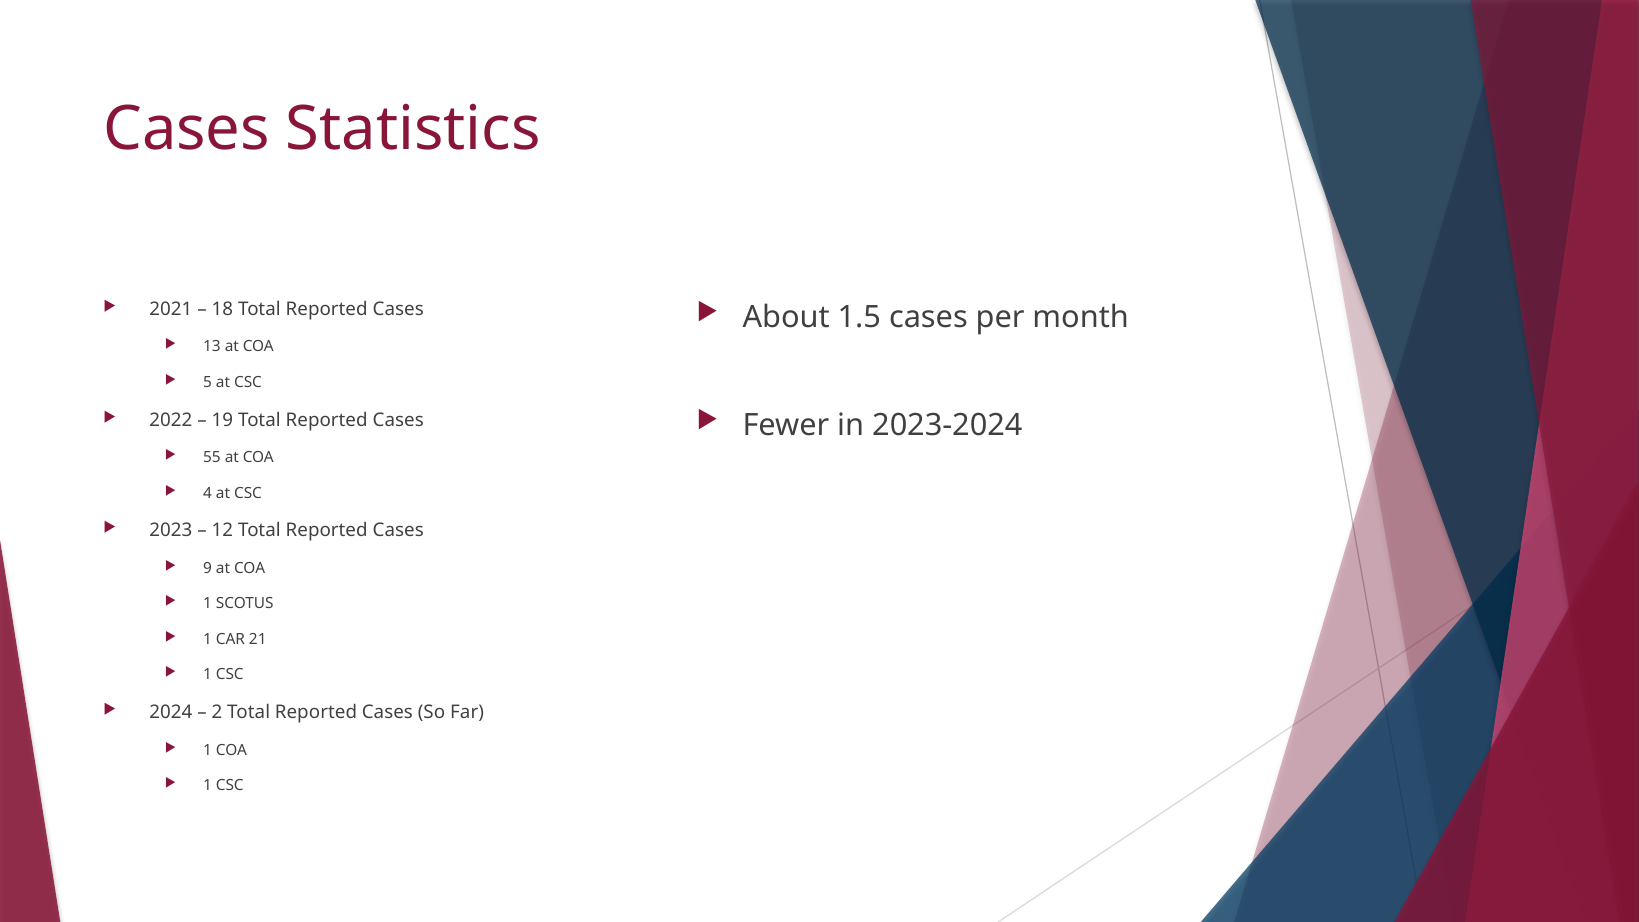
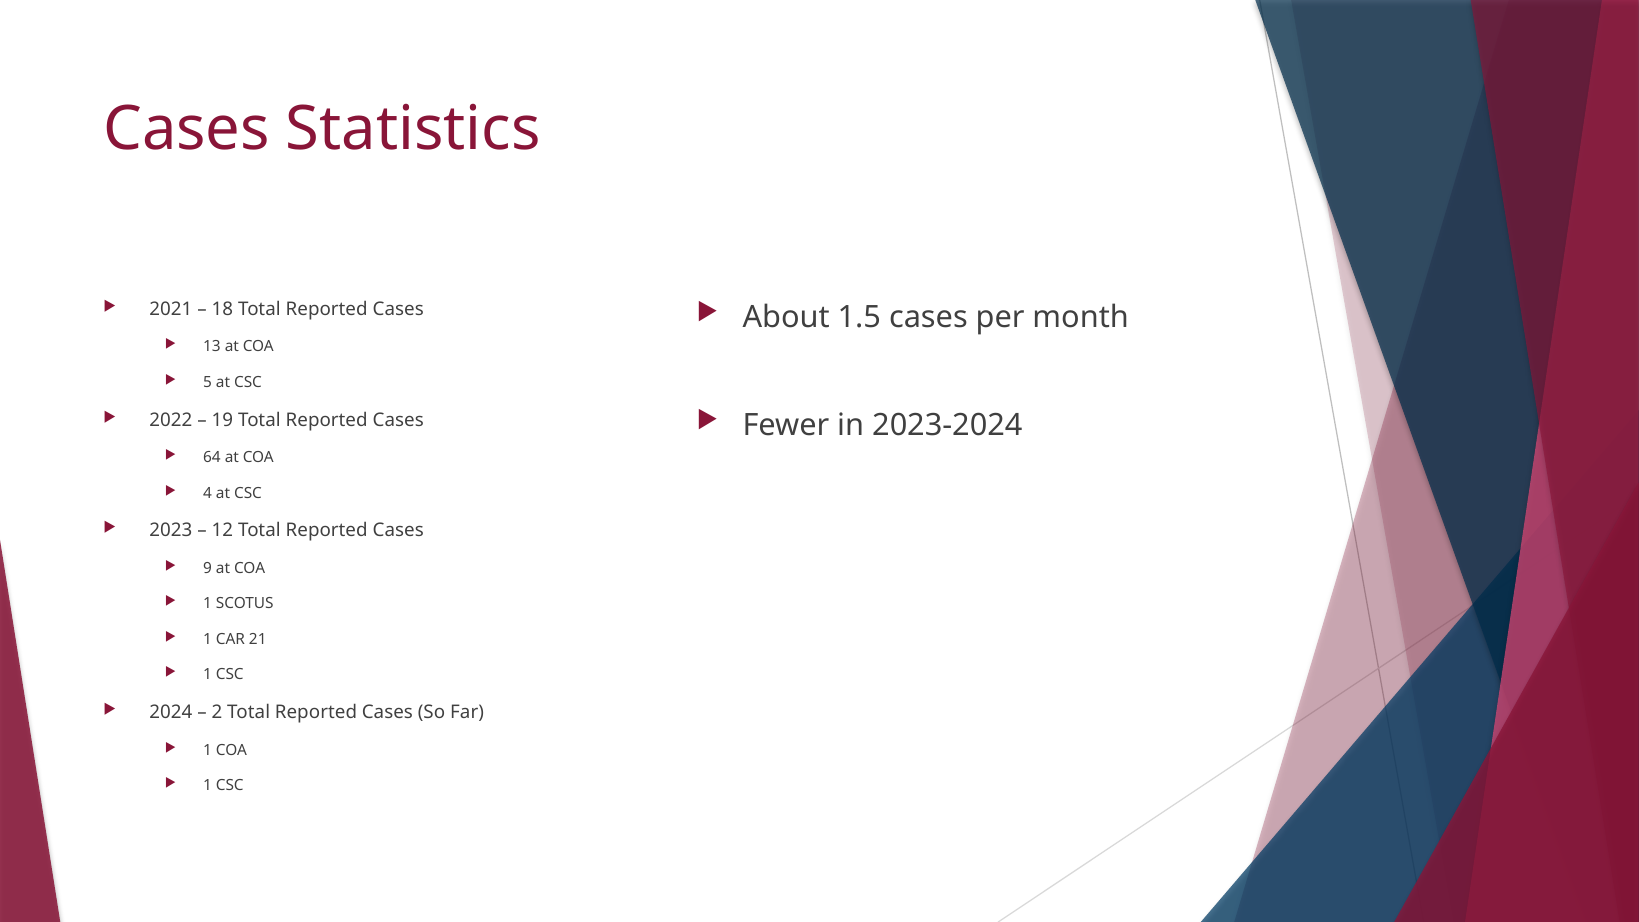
55: 55 -> 64
